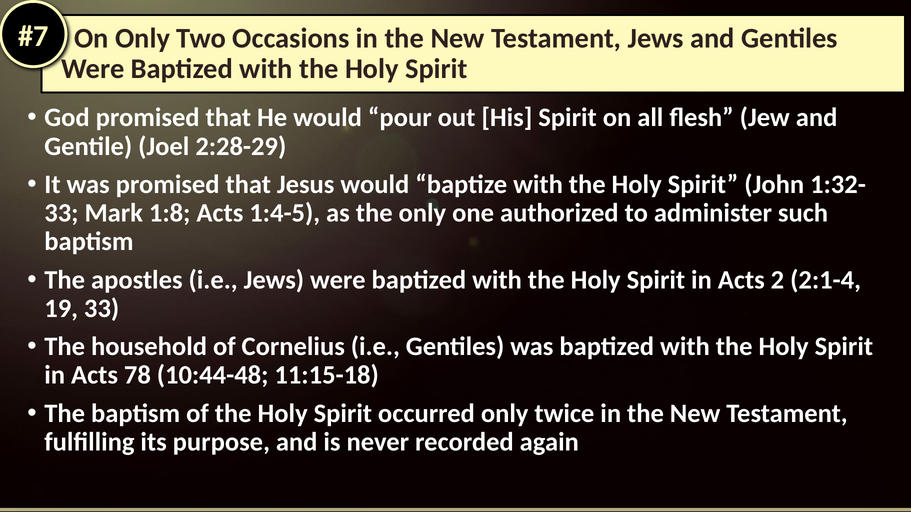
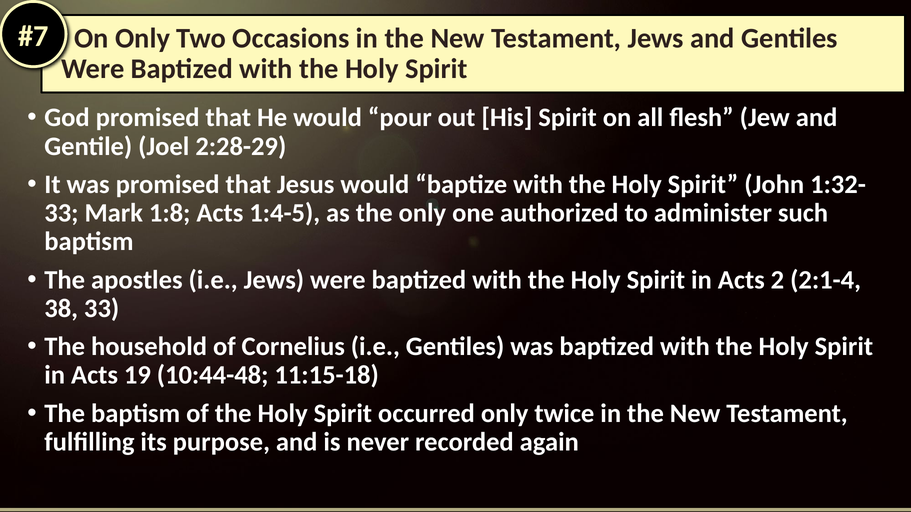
19: 19 -> 38
78: 78 -> 19
